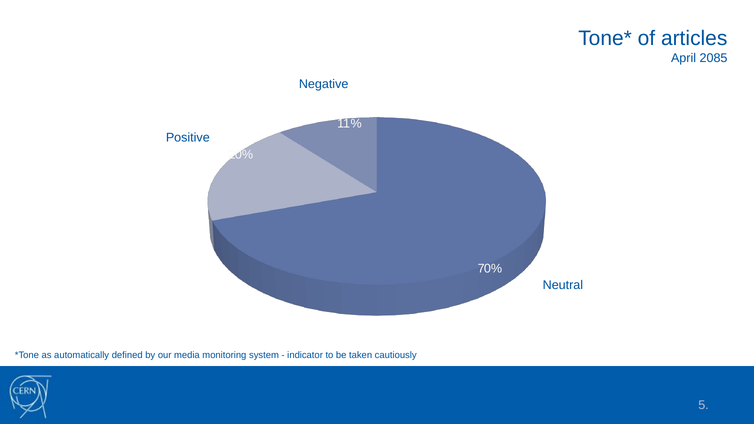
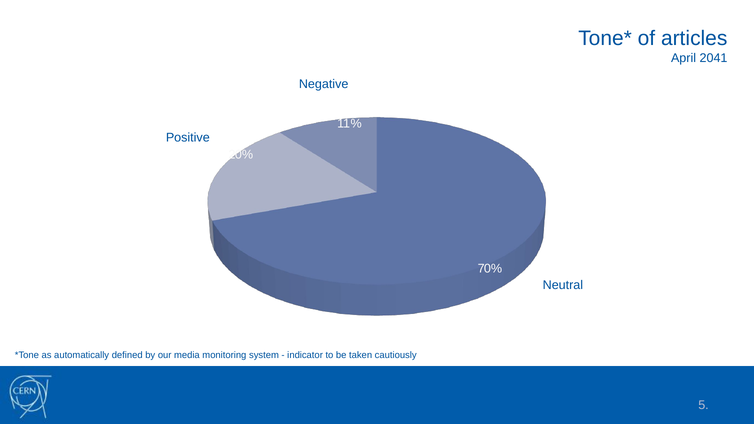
2085: 2085 -> 2041
